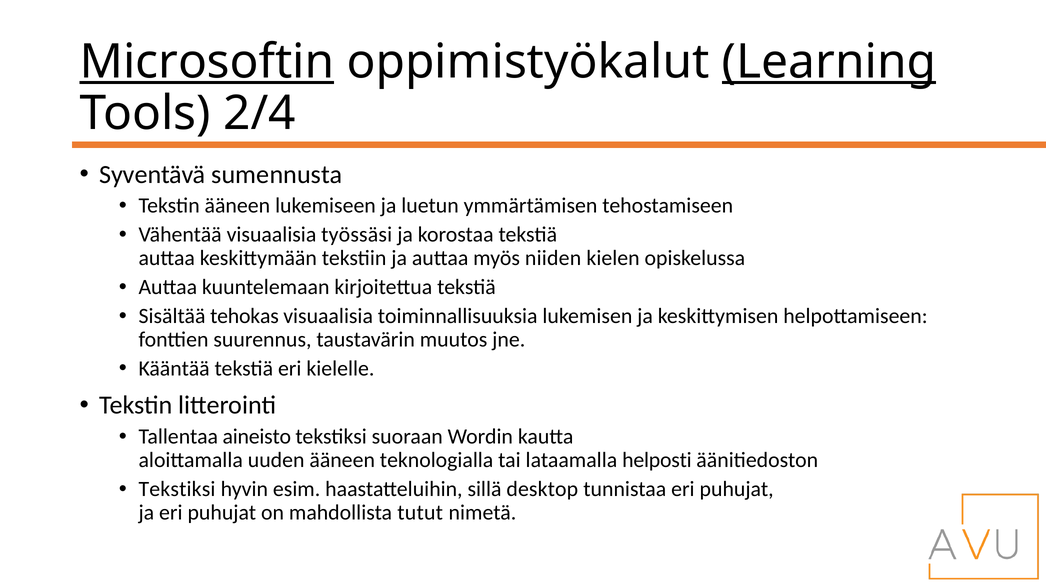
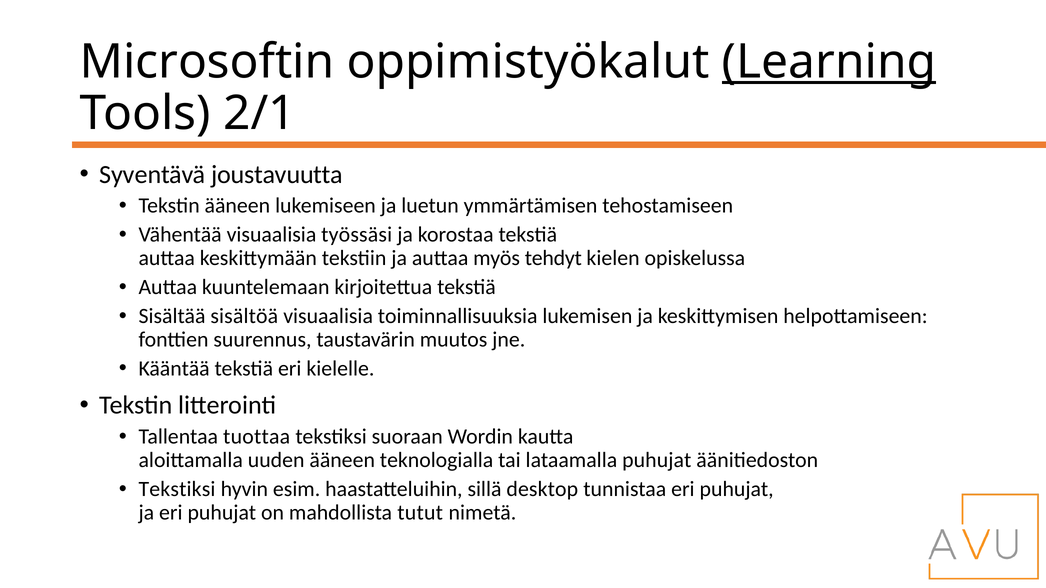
Microsoftin underline: present -> none
2/4: 2/4 -> 2/1
sumennusta: sumennusta -> joustavuutta
niiden: niiden -> tehdyt
tehokas: tehokas -> sisältöä
aineisto: aineisto -> tuottaa
lataamalla helposti: helposti -> puhujat
